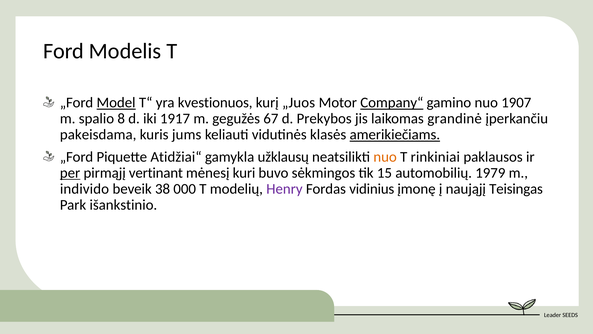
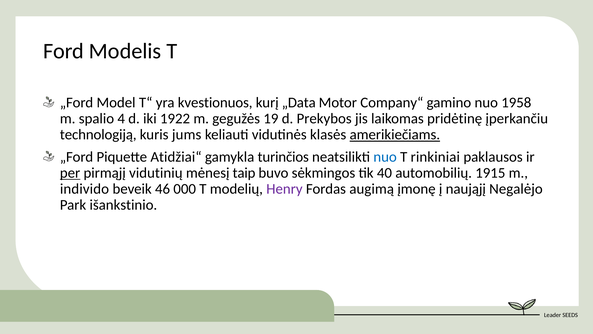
Model underline: present -> none
„Juos: „Juos -> „Data
Company“ underline: present -> none
1907: 1907 -> 1958
8: 8 -> 4
1917: 1917 -> 1922
67: 67 -> 19
grandinė: grandinė -> pridėtinę
pakeisdama: pakeisdama -> technologiją
užklausų: užklausų -> turinčios
nuo at (385, 157) colour: orange -> blue
vertinant: vertinant -> vidutinių
kuri: kuri -> taip
15: 15 -> 40
1979: 1979 -> 1915
38: 38 -> 46
vidinius: vidinius -> augimą
Teisingas: Teisingas -> Negalėjo
